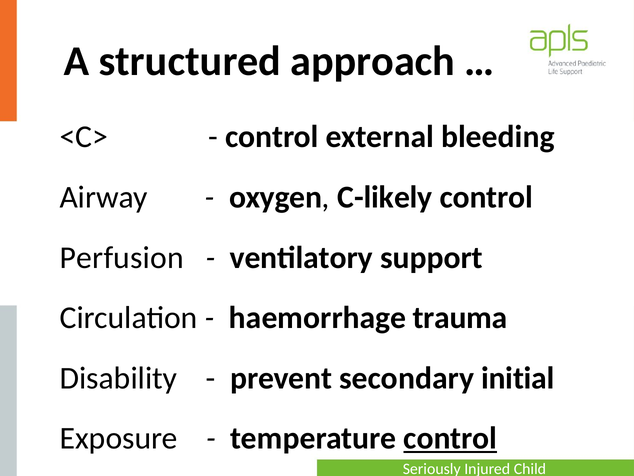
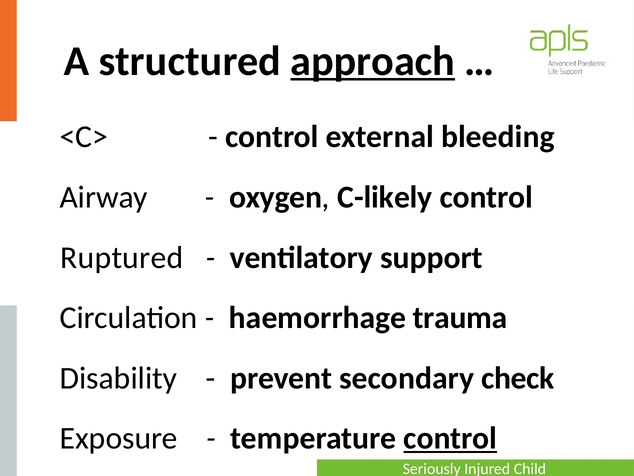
approach underline: none -> present
Perfusion: Perfusion -> Ruptured
initial: initial -> check
